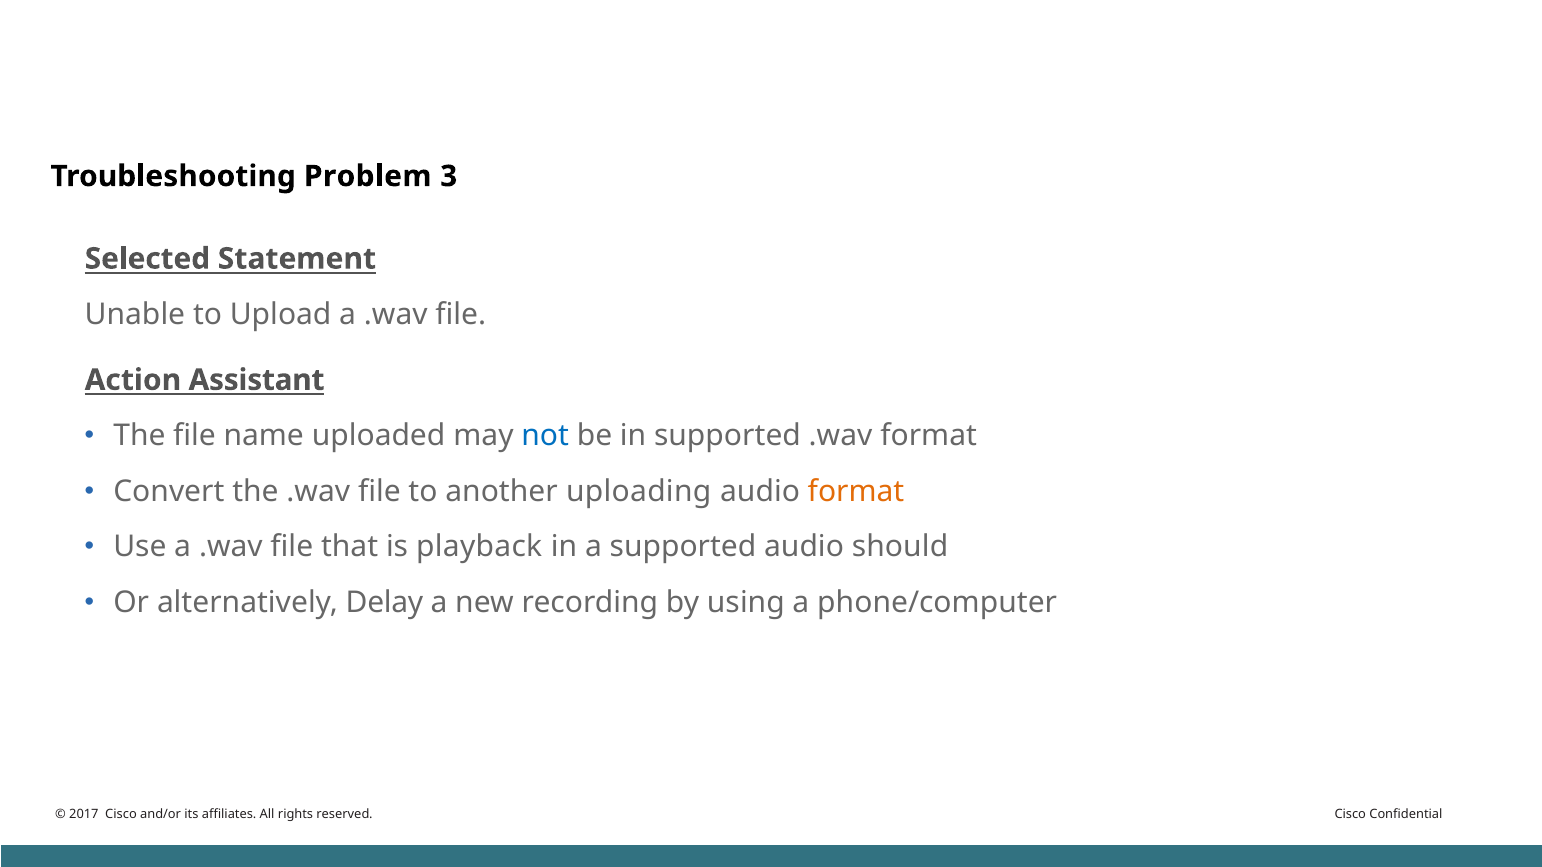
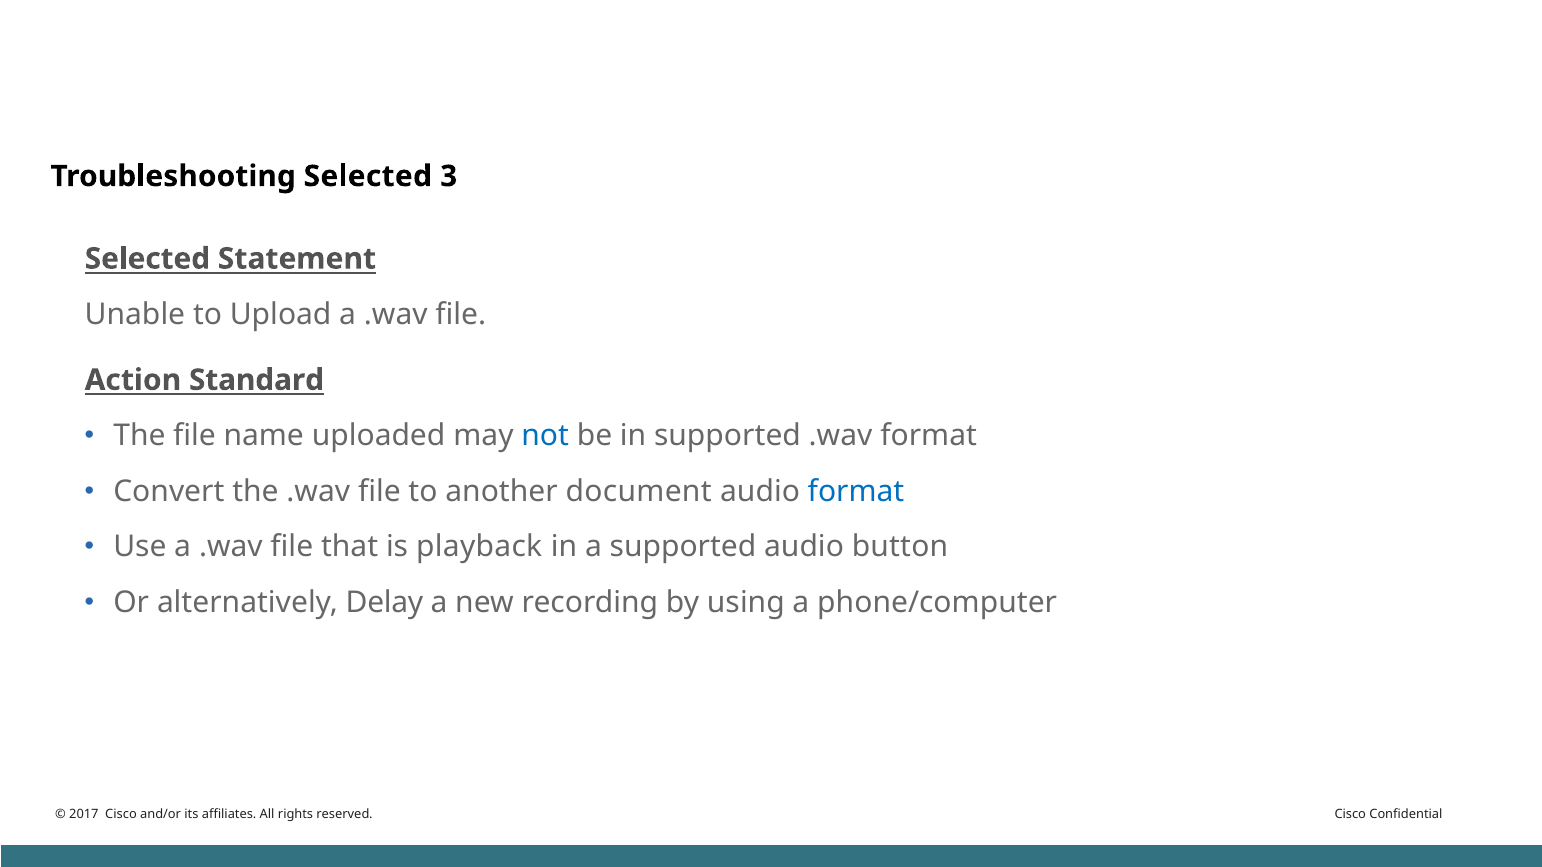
Troubleshooting Problem: Problem -> Selected
Assistant: Assistant -> Standard
uploading: uploading -> document
format at (856, 491) colour: orange -> blue
should: should -> button
